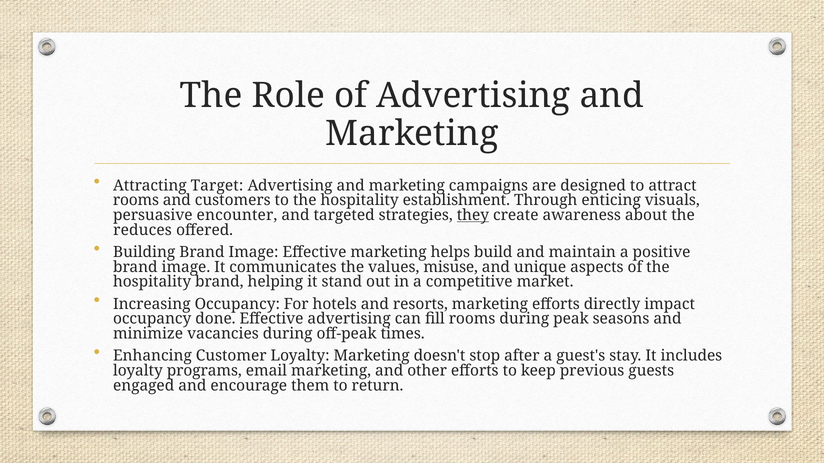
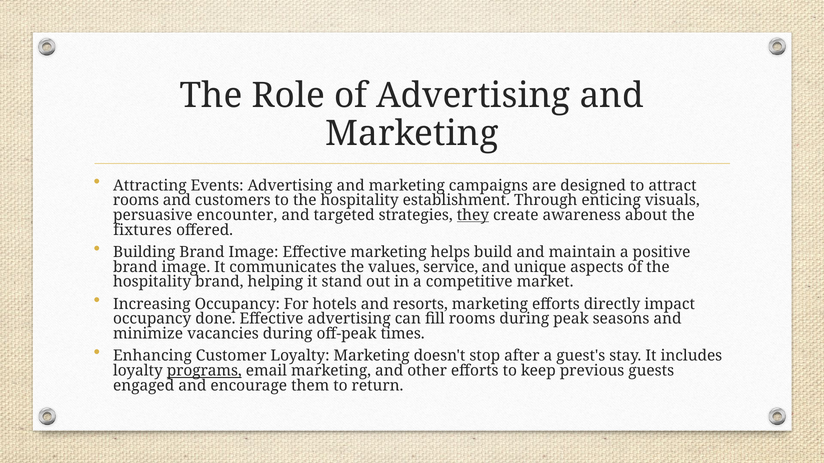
Target: Target -> Events
reduces: reduces -> fixtures
misuse: misuse -> service
programs underline: none -> present
